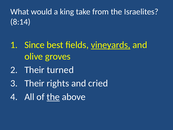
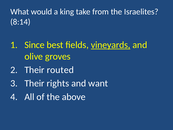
turned: turned -> routed
cried: cried -> want
the at (53, 97) underline: present -> none
